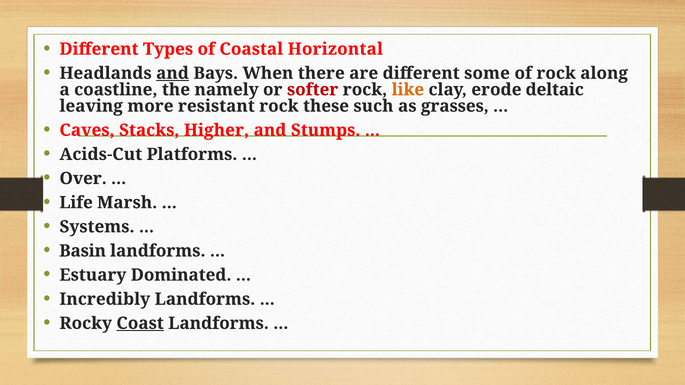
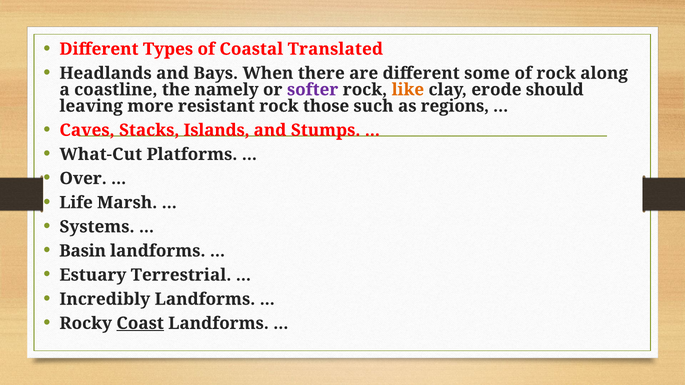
Horizontal: Horizontal -> Translated
and at (173, 73) underline: present -> none
softer colour: red -> purple
deltaic: deltaic -> should
these: these -> those
grasses: grasses -> regions
Higher: Higher -> Islands
Acids-Cut: Acids-Cut -> What-Cut
Dominated: Dominated -> Terrestrial
